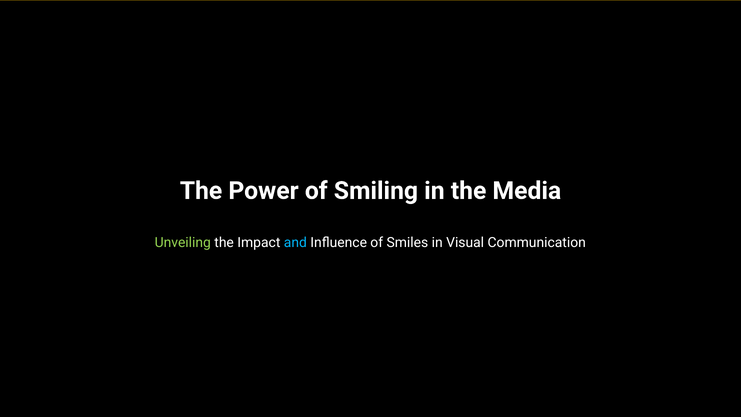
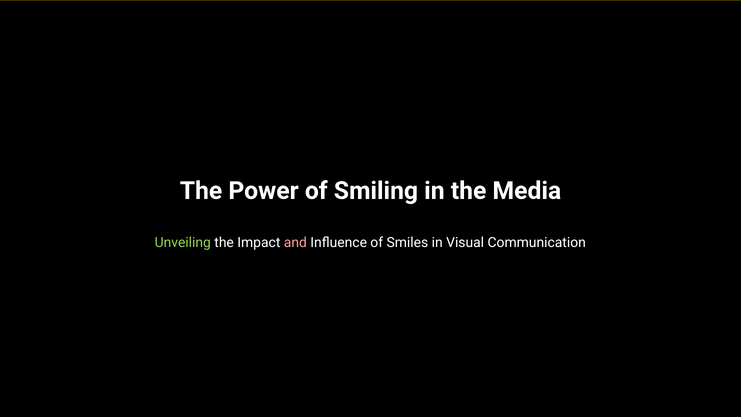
and colour: light blue -> pink
